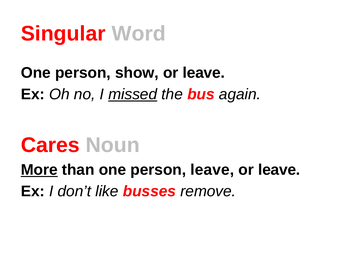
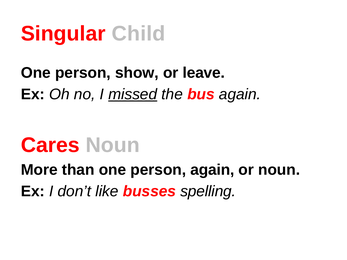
Word: Word -> Child
More underline: present -> none
person leave: leave -> again
leave at (279, 170): leave -> noun
remove: remove -> spelling
